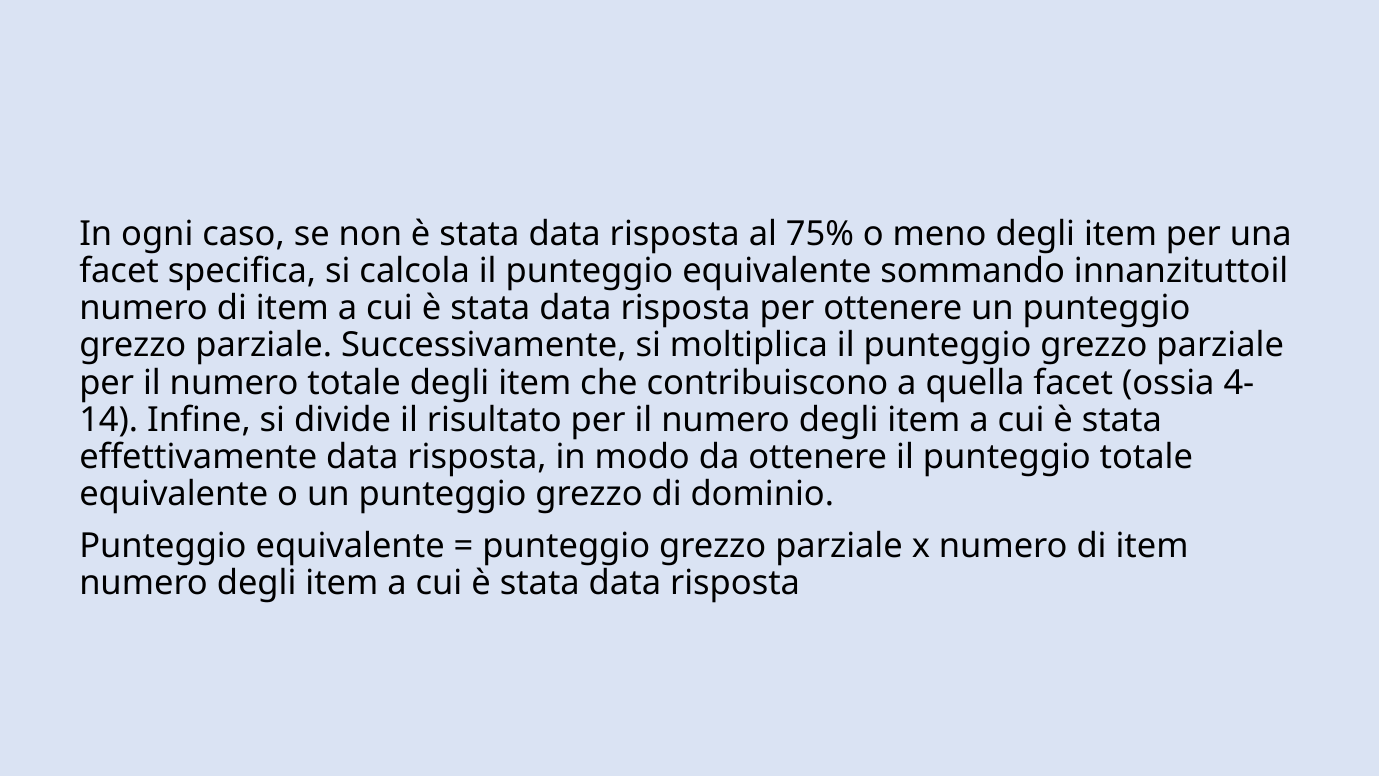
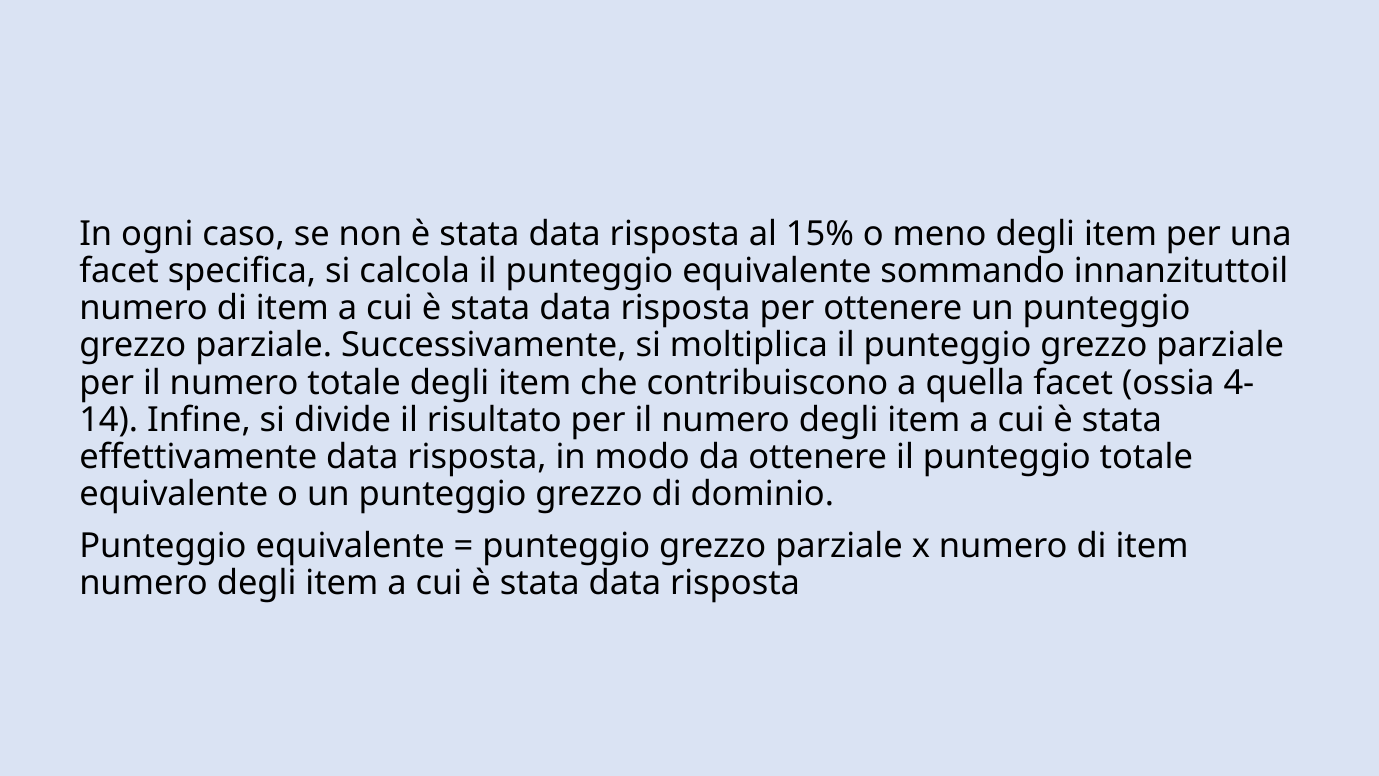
75%: 75% -> 15%
